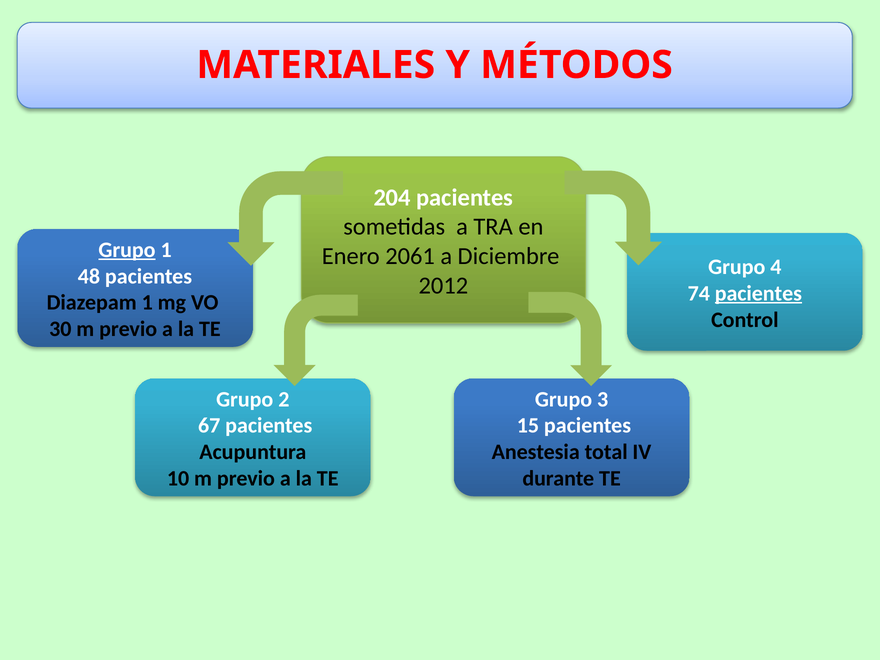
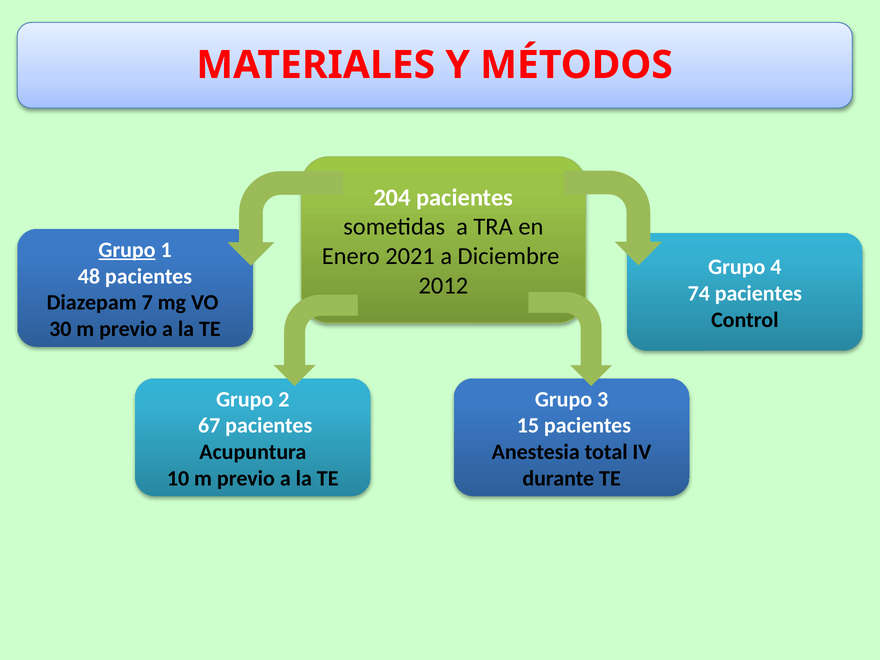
2061: 2061 -> 2021
pacientes at (758, 293) underline: present -> none
Diazepam 1: 1 -> 7
